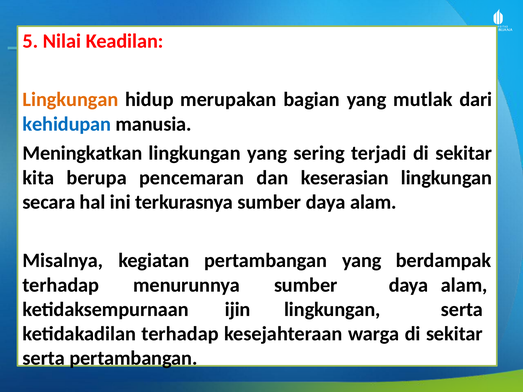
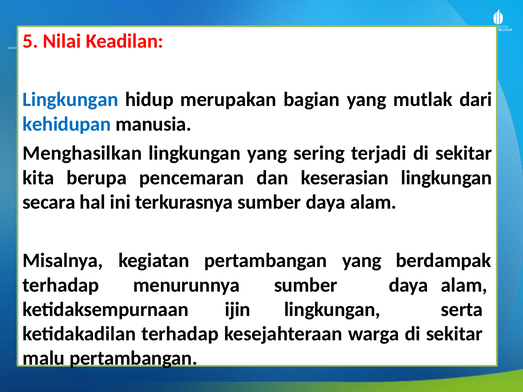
Lingkungan at (70, 100) colour: orange -> blue
Meningkatkan: Meningkatkan -> Menghasilkan
serta at (44, 358): serta -> malu
